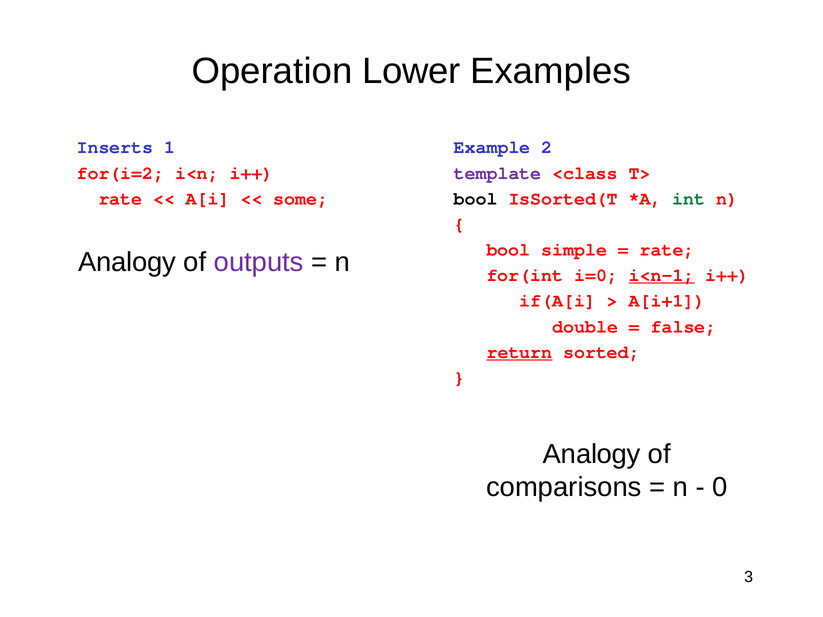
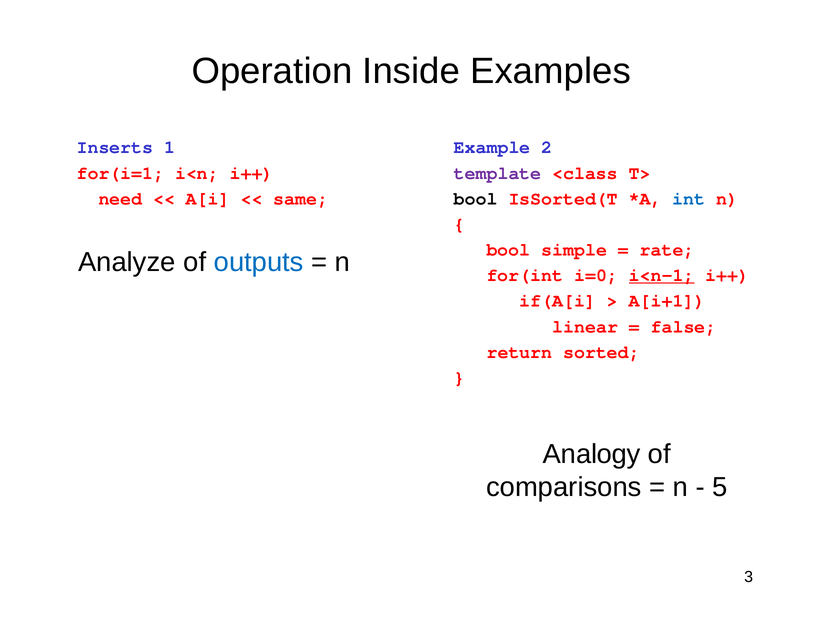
Lower: Lower -> Inside
for(i=2: for(i=2 -> for(i=1
int colour: green -> blue
rate at (120, 199): rate -> need
some: some -> same
Analogy at (127, 262): Analogy -> Analyze
outputs colour: purple -> blue
double: double -> linear
return underline: present -> none
0: 0 -> 5
